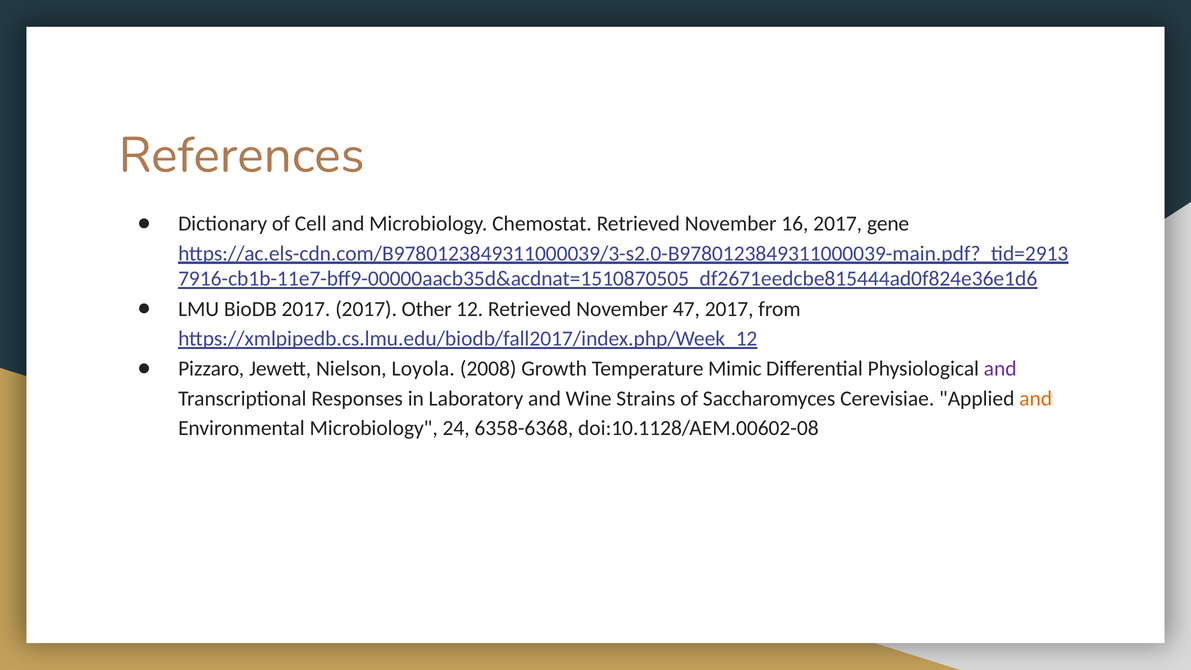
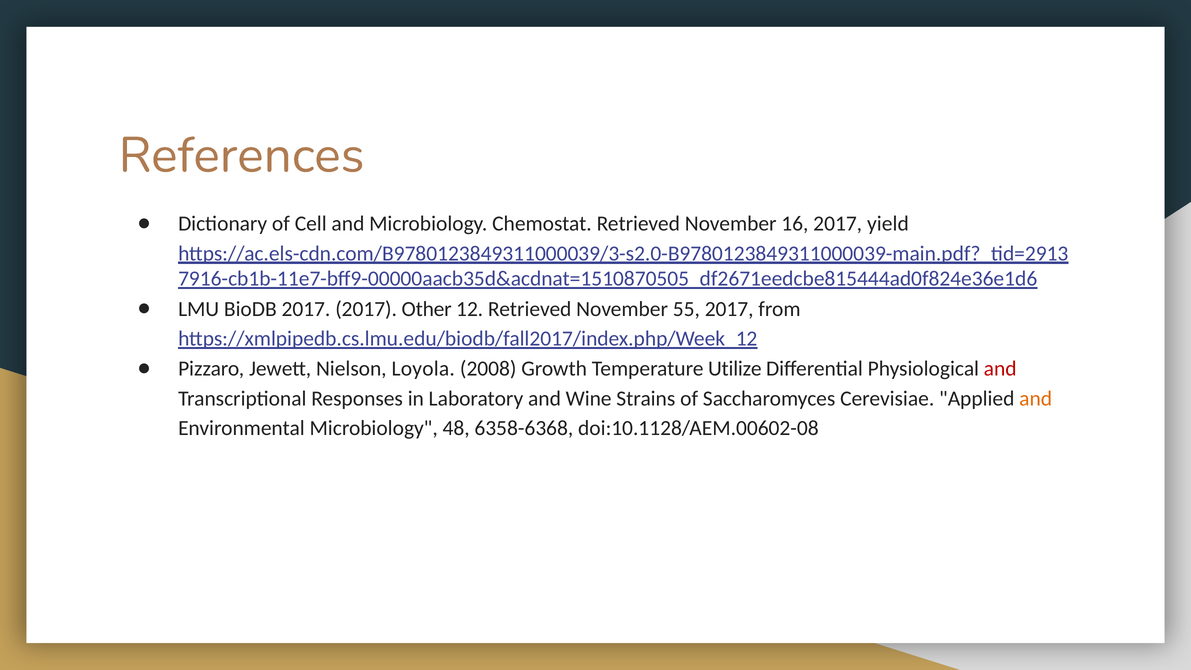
gene: gene -> yield
47: 47 -> 55
Mimic: Mimic -> Utilize
and at (1000, 369) colour: purple -> red
24: 24 -> 48
